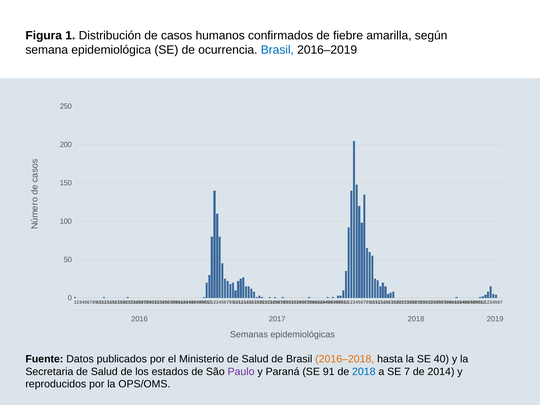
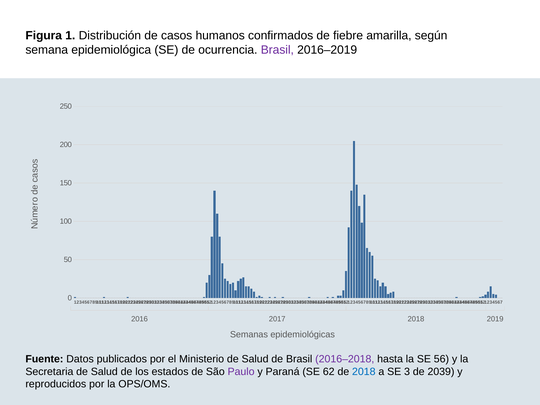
Brasil at (277, 50) colour: blue -> purple
2016–2018 colour: orange -> purple
40: 40 -> 56
91: 91 -> 62
7: 7 -> 3
2014: 2014 -> 2039
